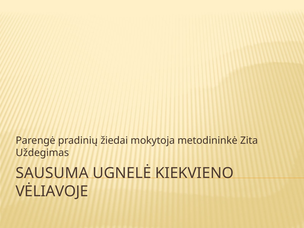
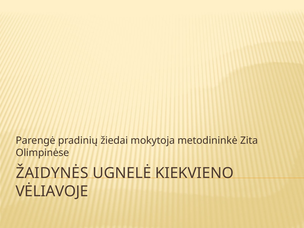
Uždegimas: Uždegimas -> Olimpinėse
SAUSUMA: SAUSUMA -> ŽAIDYNĖS
